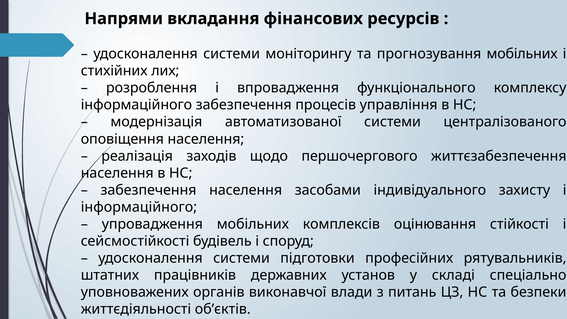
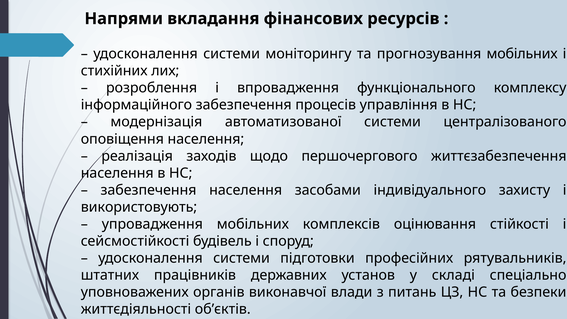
інформаційного at (139, 207): інформаційного -> використовують
